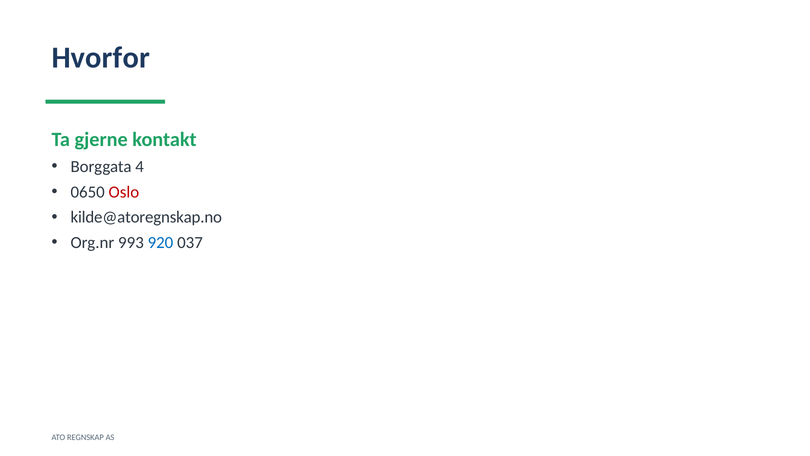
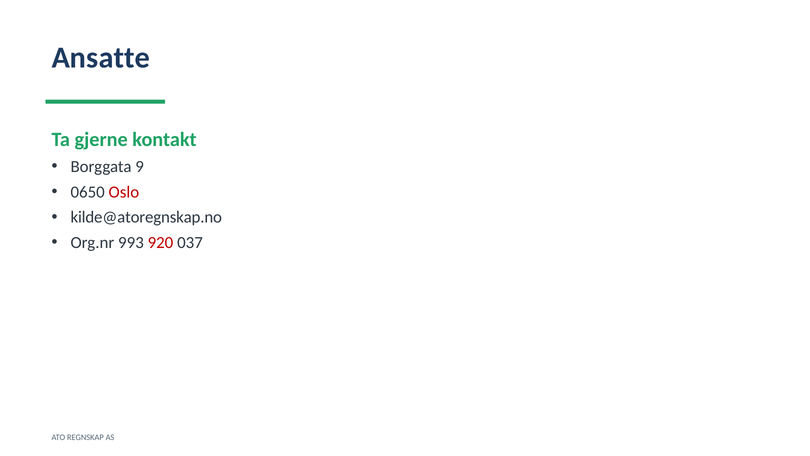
Hvorfor: Hvorfor -> Ansatte
4: 4 -> 9
920 colour: blue -> red
